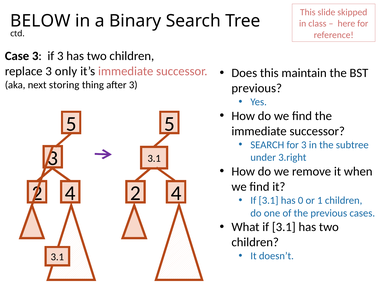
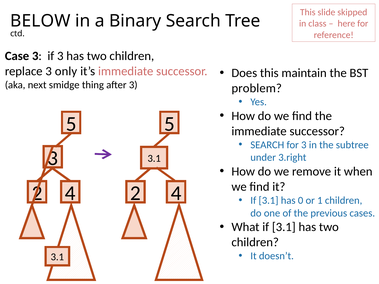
storing: storing -> smidge
previous at (257, 88): previous -> problem
